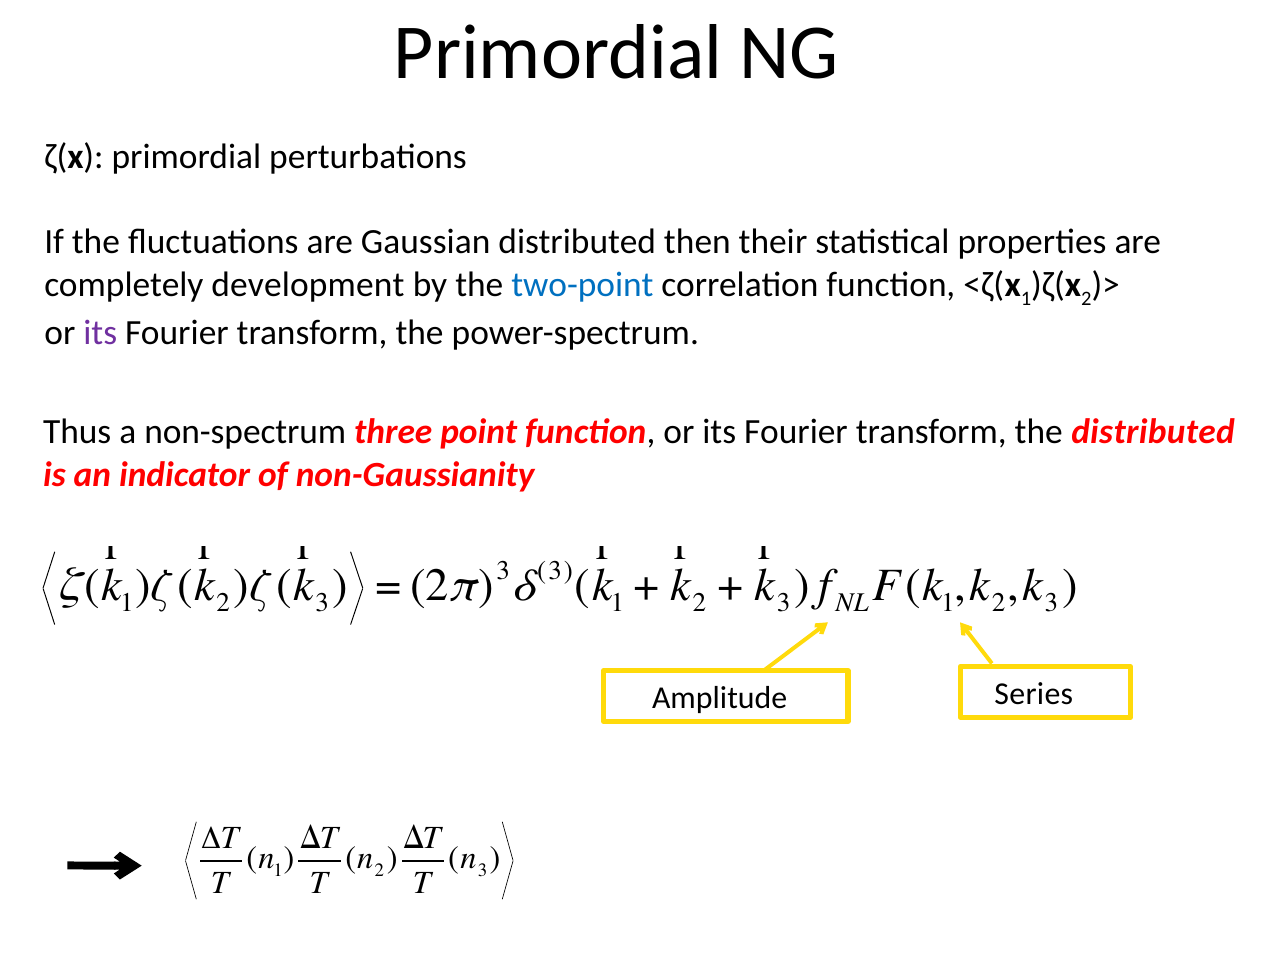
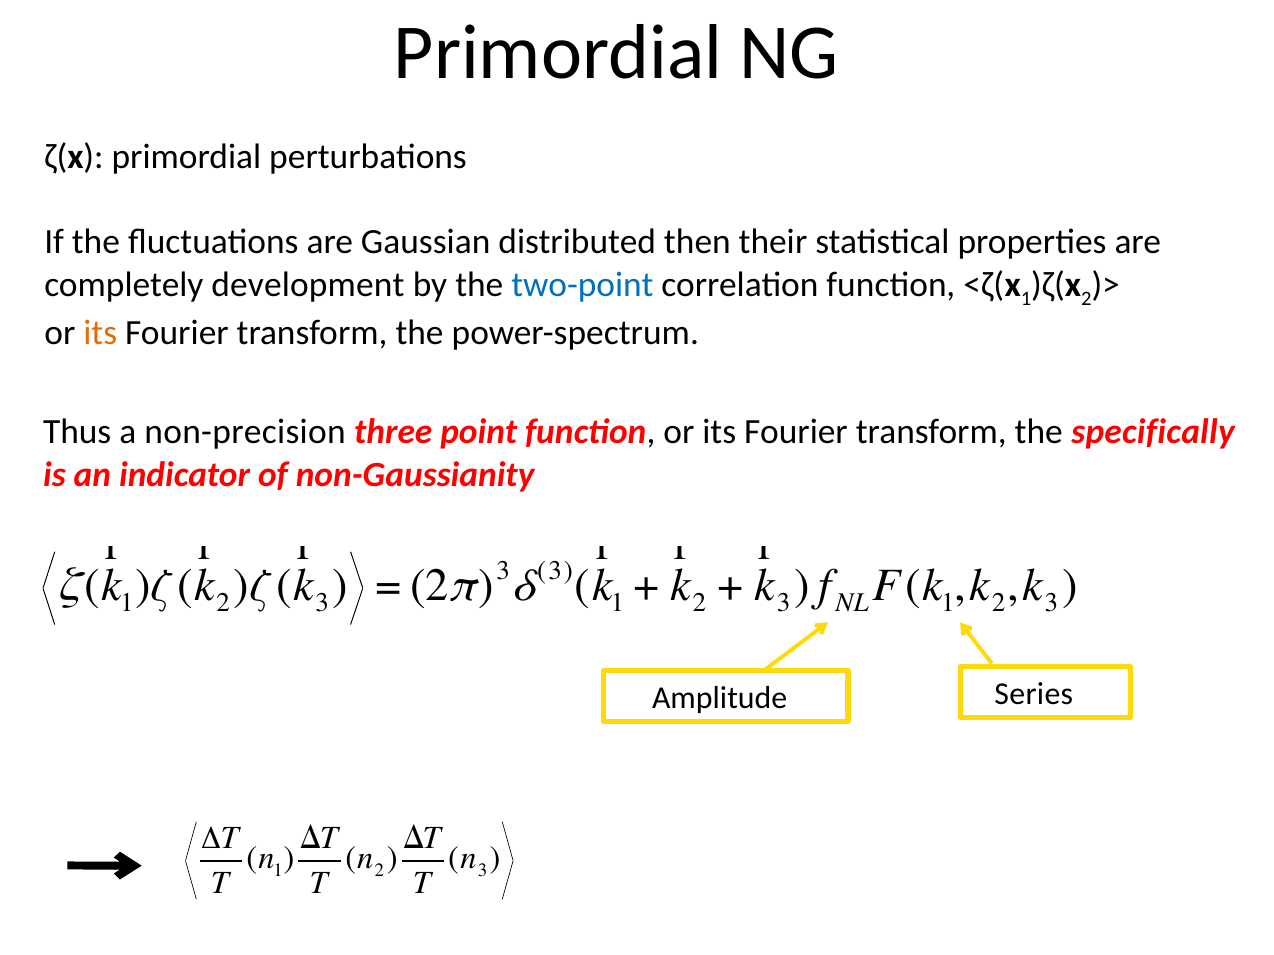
its at (100, 333) colour: purple -> orange
non-spectrum: non-spectrum -> non-precision
the distributed: distributed -> specifically
